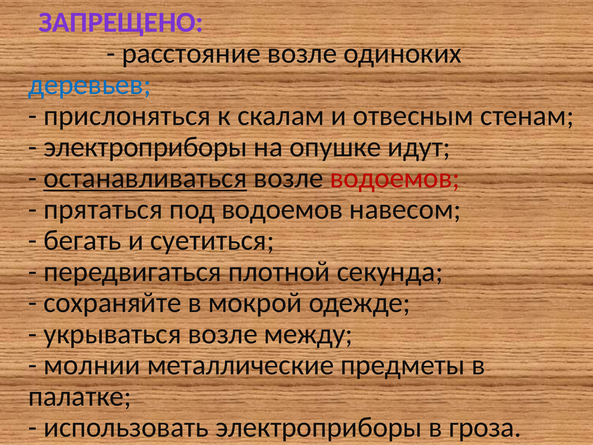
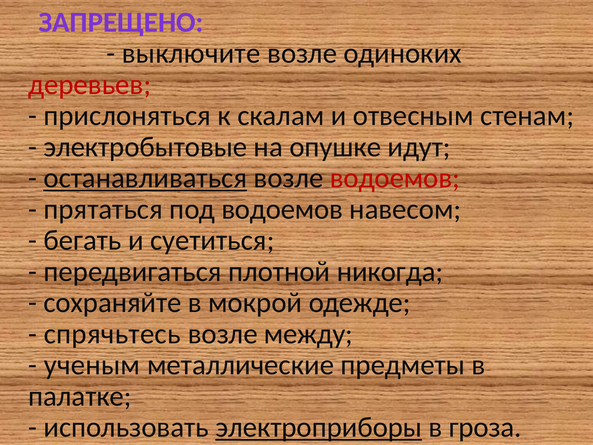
расстояние: расстояние -> выключите
деревьев colour: blue -> red
электроприборы at (145, 147): электроприборы -> электробытовые
секунда: секунда -> никогда
укрываться: укрываться -> спрячьтесь
молнии: молнии -> ученым
электроприборы at (319, 427) underline: none -> present
